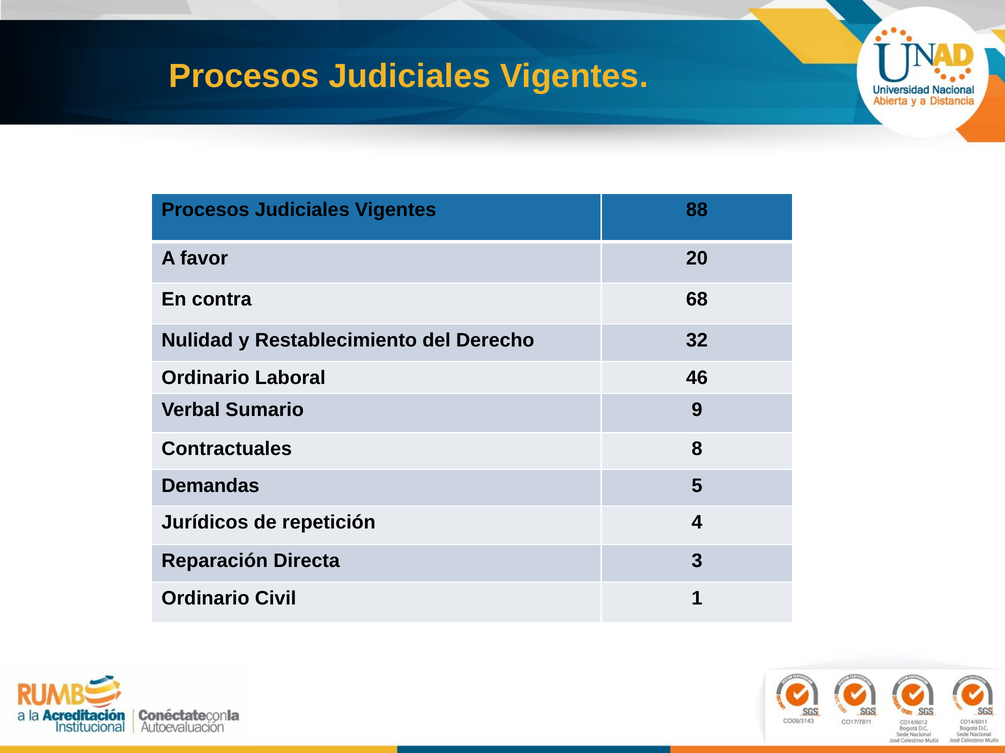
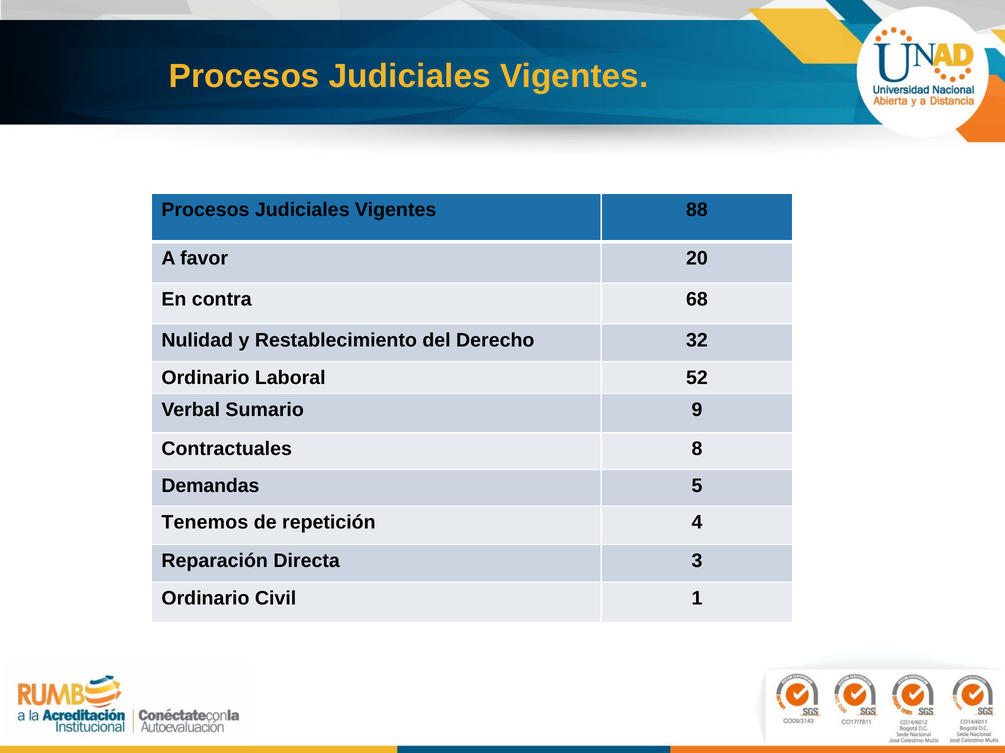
46: 46 -> 52
Jurídicos: Jurídicos -> Tenemos
